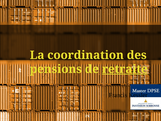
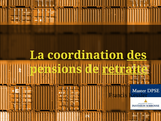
des underline: none -> present
